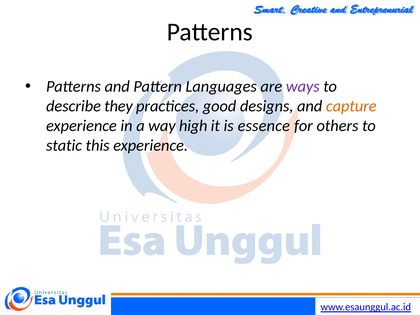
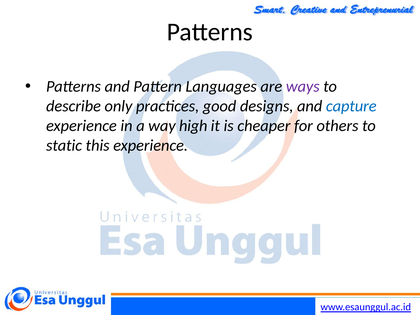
they: they -> only
capture colour: orange -> blue
essence: essence -> cheaper
